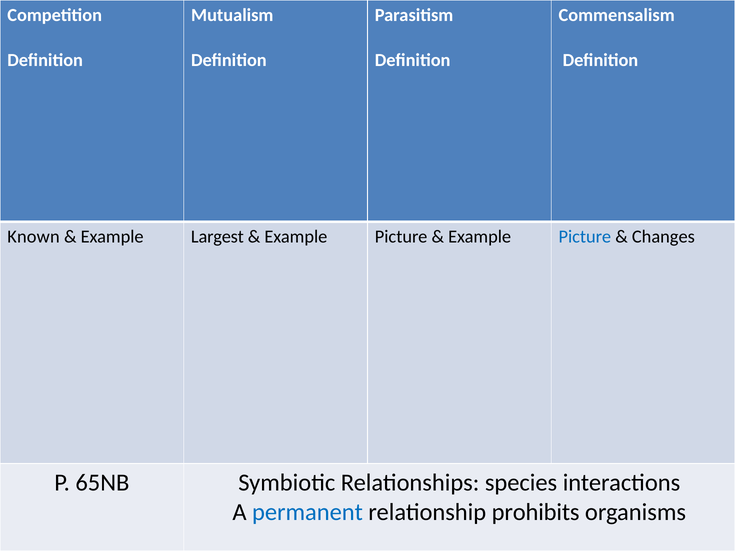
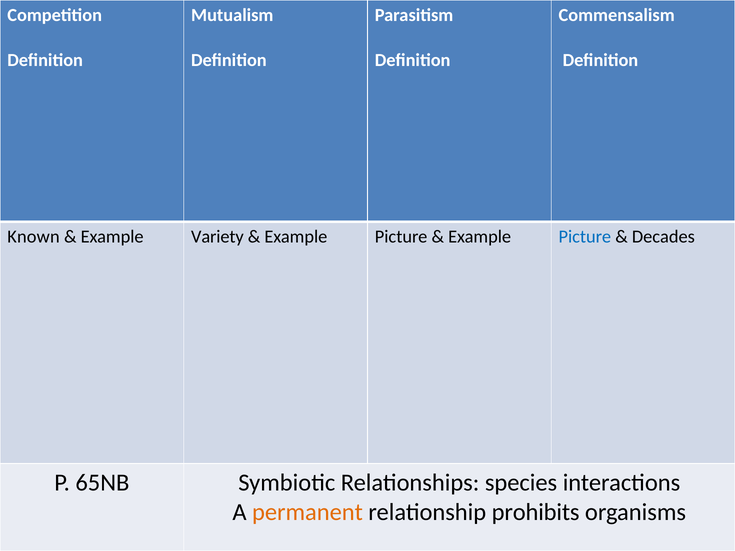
Largest: Largest -> Variety
Changes: Changes -> Decades
permanent colour: blue -> orange
